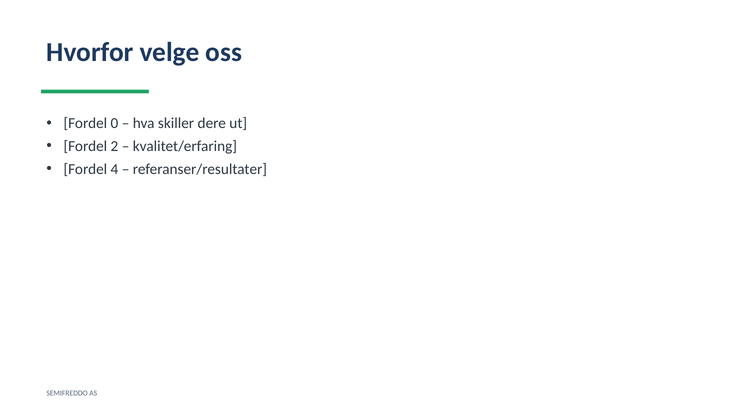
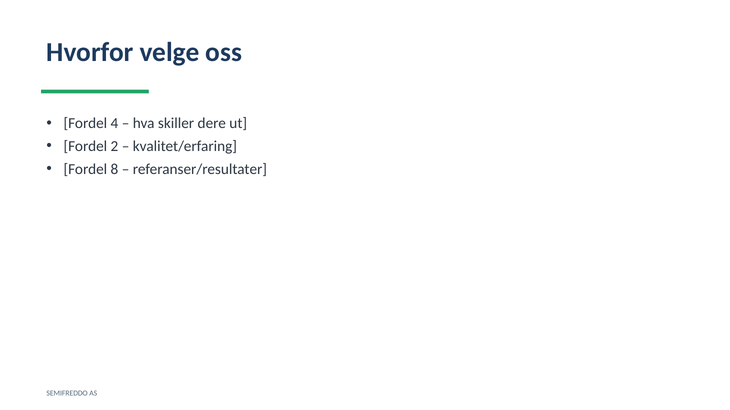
0: 0 -> 4
4: 4 -> 8
